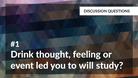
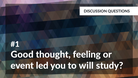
Drink: Drink -> Good
